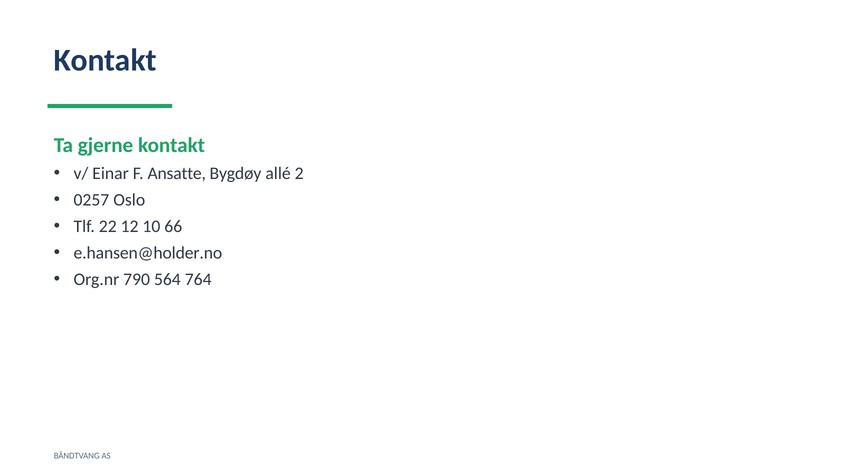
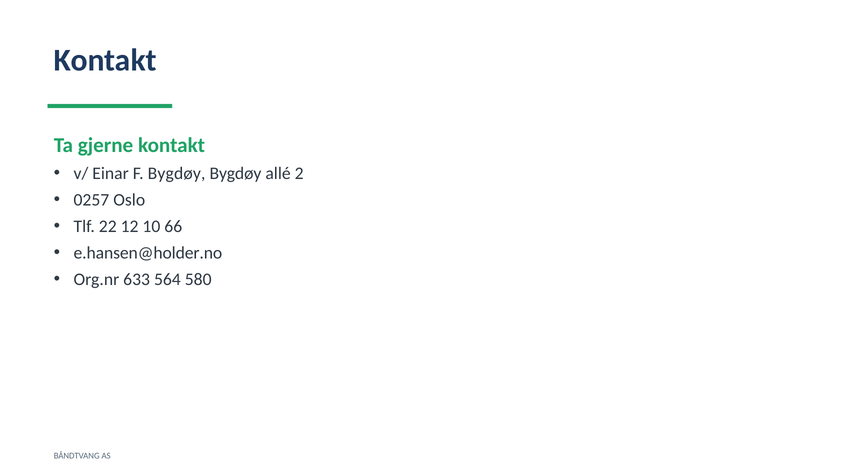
F Ansatte: Ansatte -> Bygdøy
790: 790 -> 633
764: 764 -> 580
